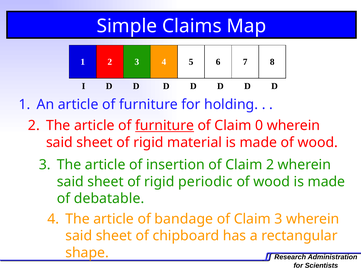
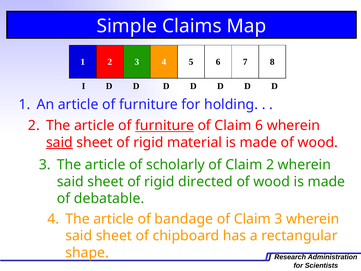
Claim 0: 0 -> 6
said at (59, 142) underline: none -> present
insertion: insertion -> scholarly
periodic: periodic -> directed
